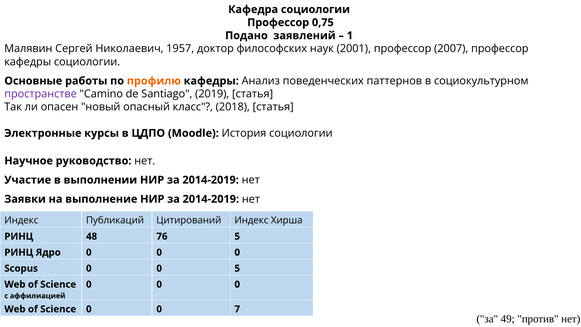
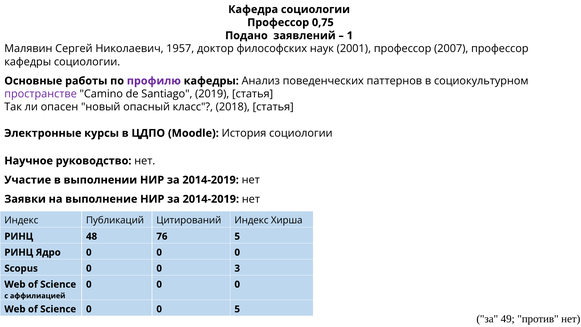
профилю colour: orange -> purple
0 5: 5 -> 3
0 7: 7 -> 5
